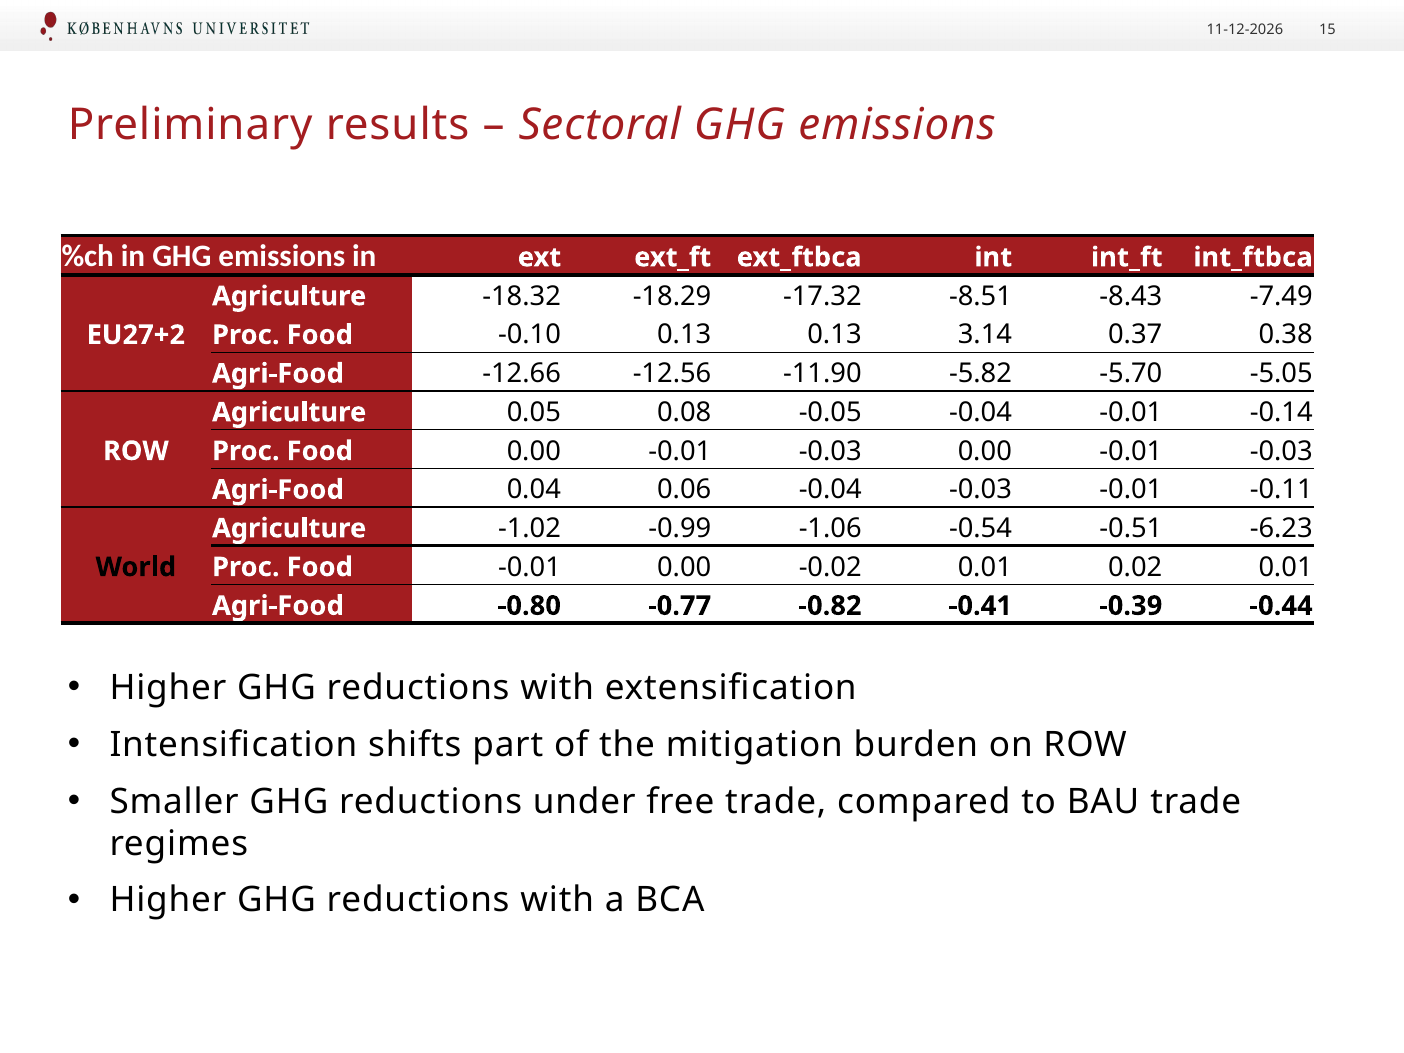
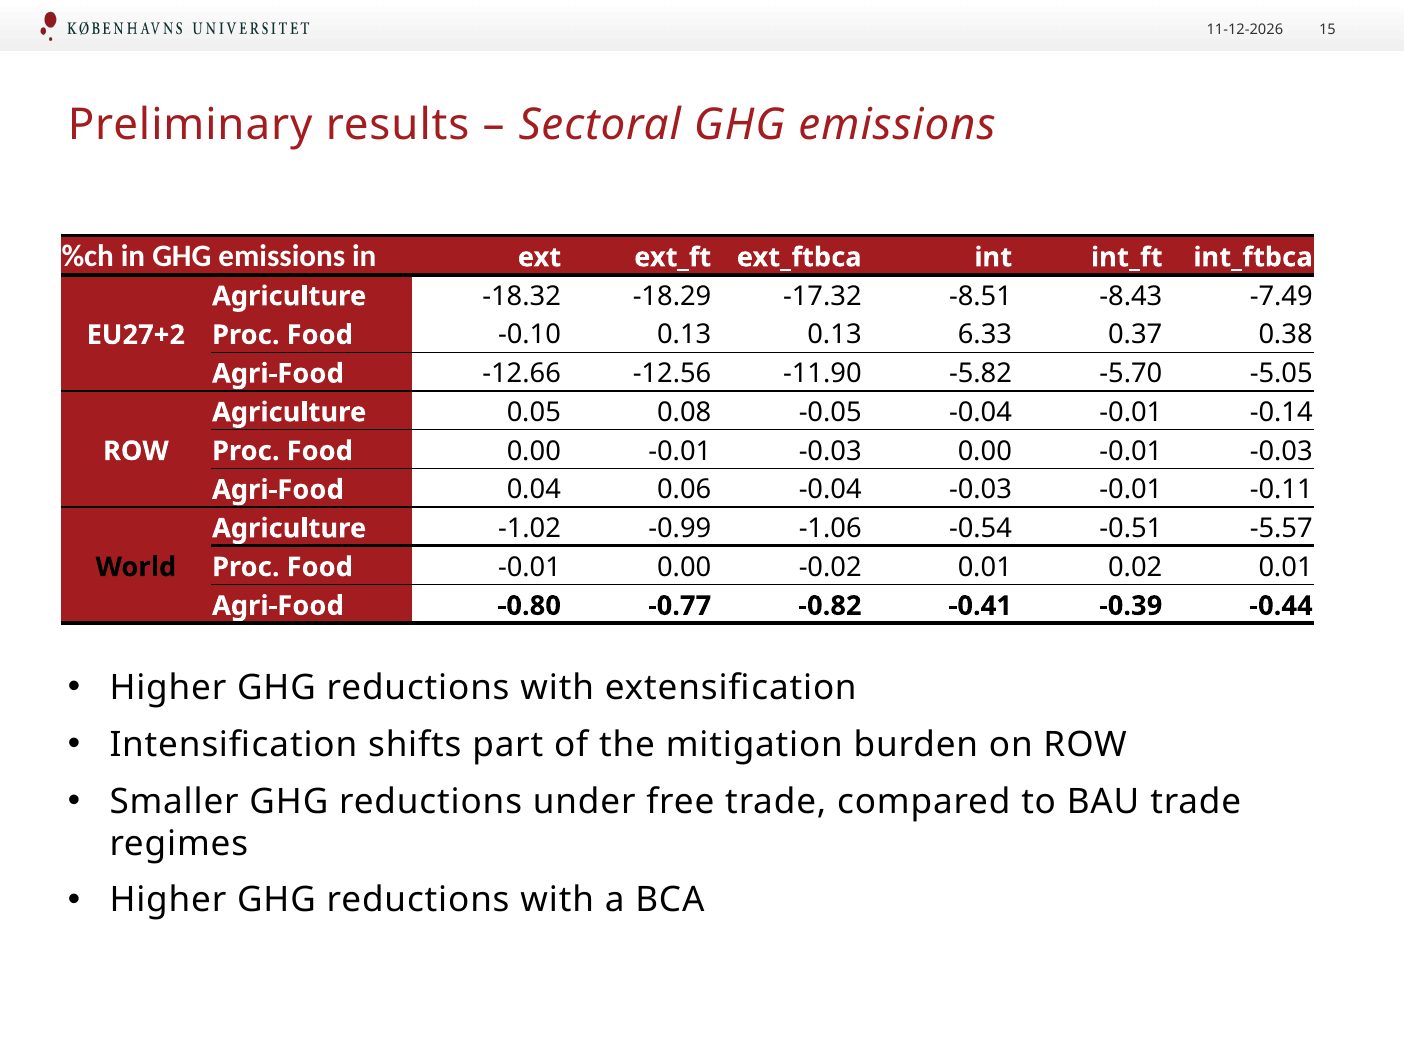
3.14: 3.14 -> 6.33
-6.23: -6.23 -> -5.57
